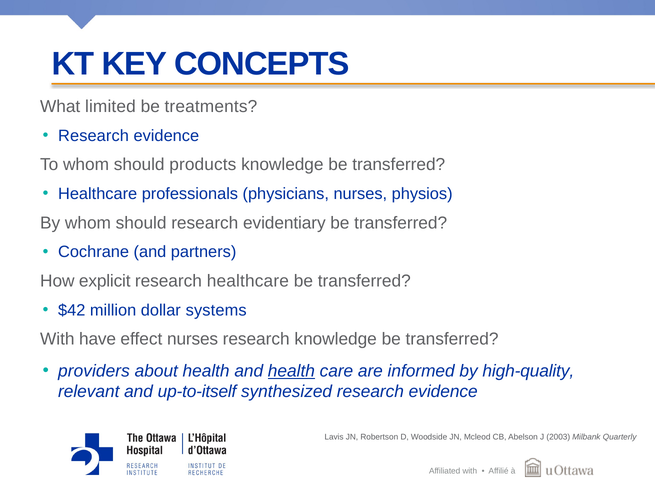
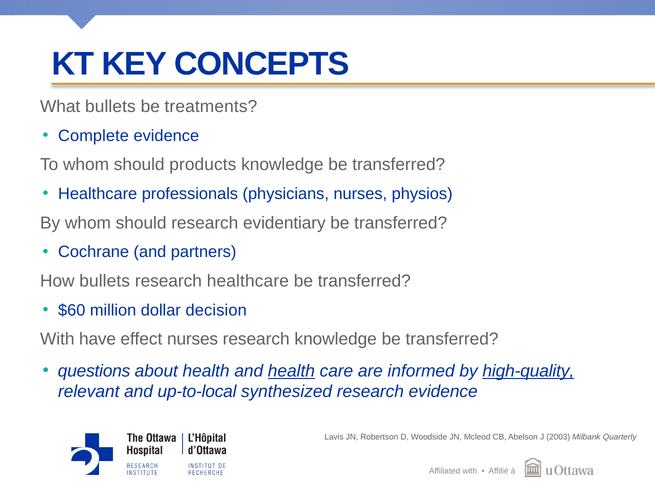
What limited: limited -> bullets
Research at (94, 136): Research -> Complete
How explicit: explicit -> bullets
$42: $42 -> $60
systems: systems -> decision
providers: providers -> questions
high-quality underline: none -> present
up-to-itself: up-to-itself -> up-to-local
